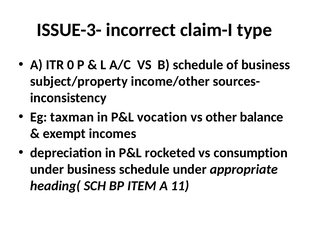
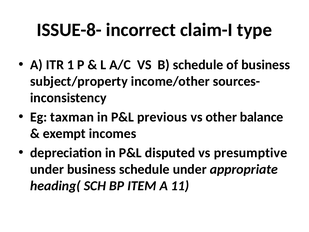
ISSUE-3-: ISSUE-3- -> ISSUE-8-
0: 0 -> 1
vocation: vocation -> previous
rocketed: rocketed -> disputed
consumption: consumption -> presumptive
